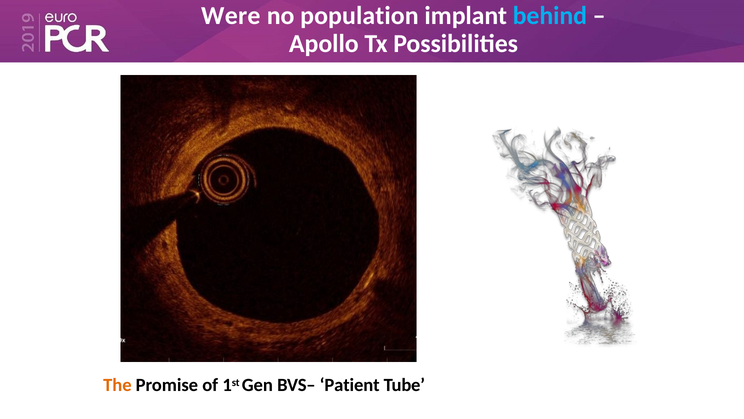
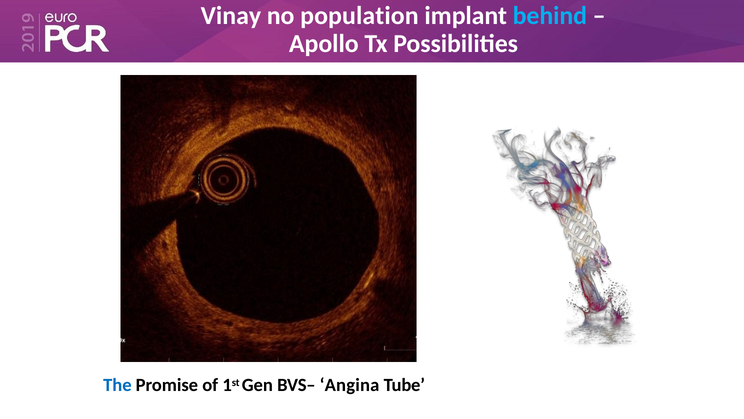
Were: Were -> Vinay
The colour: orange -> blue
Patient: Patient -> Angina
